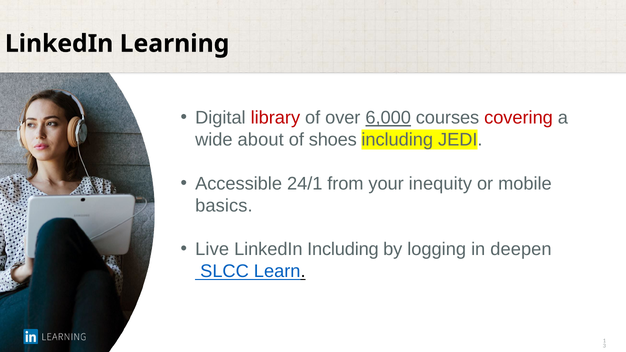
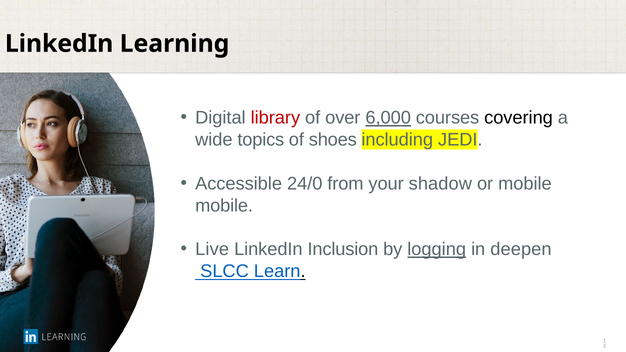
covering colour: red -> black
about: about -> topics
24/1: 24/1 -> 24/0
inequity: inequity -> shadow
basics at (224, 206): basics -> mobile
LinkedIn Including: Including -> Inclusion
logging underline: none -> present
